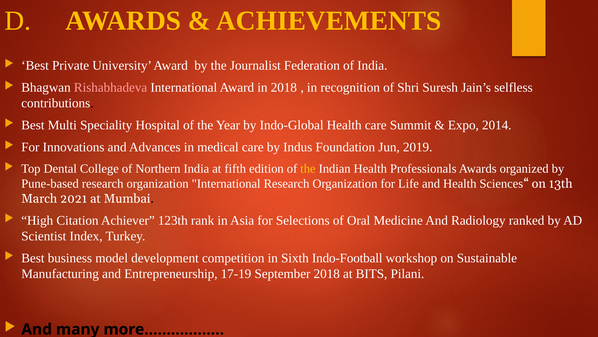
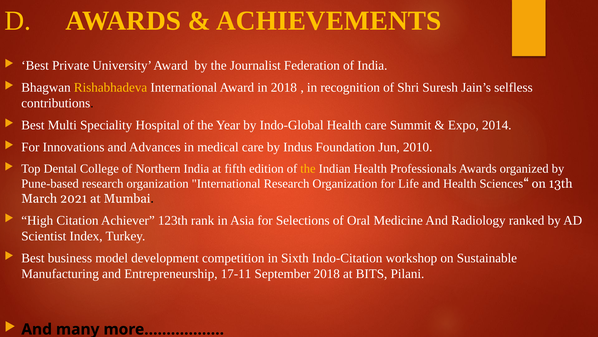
Rishabhadeva colour: pink -> yellow
2019: 2019 -> 2010
Indo-Football: Indo-Football -> Indo-Citation
17-19: 17-19 -> 17-11
